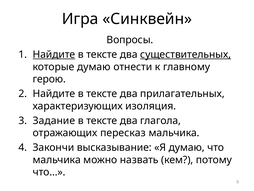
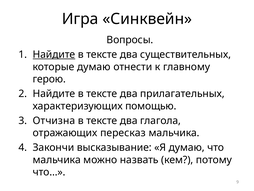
существительных underline: present -> none
изоляция: изоляция -> помощью
Задание: Задание -> Отчизна
